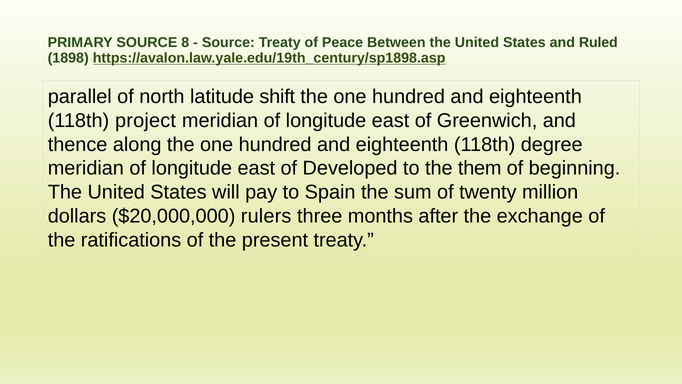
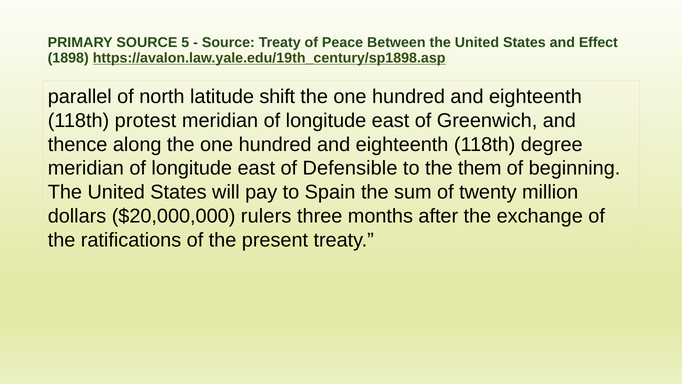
8: 8 -> 5
Ruled: Ruled -> Effect
project: project -> protest
Developed: Developed -> Defensible
